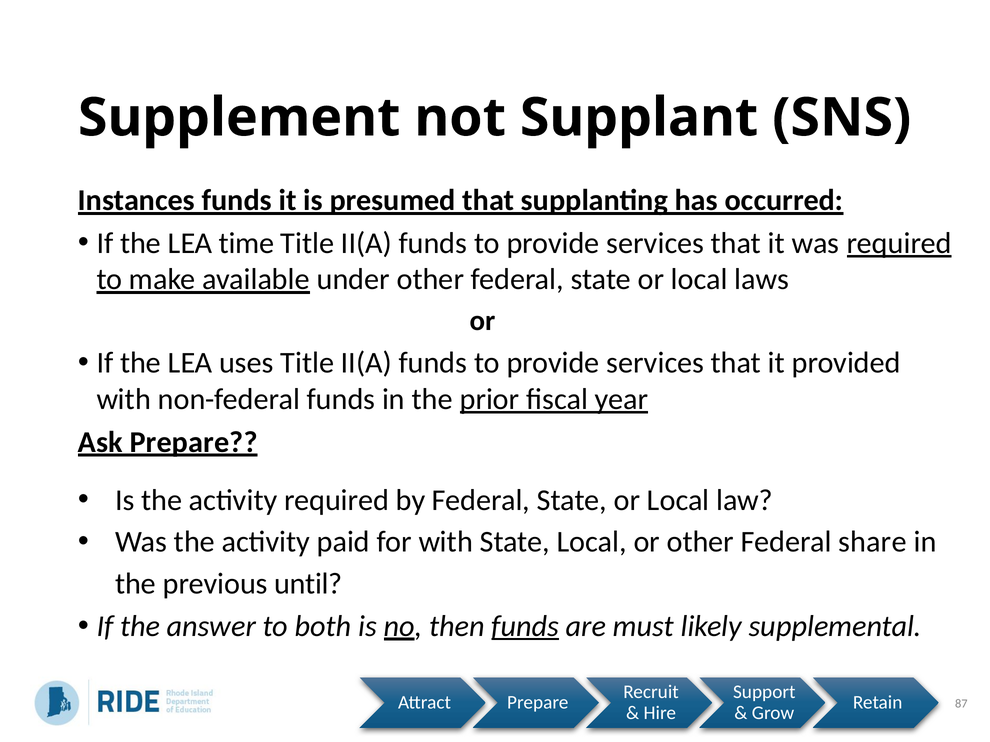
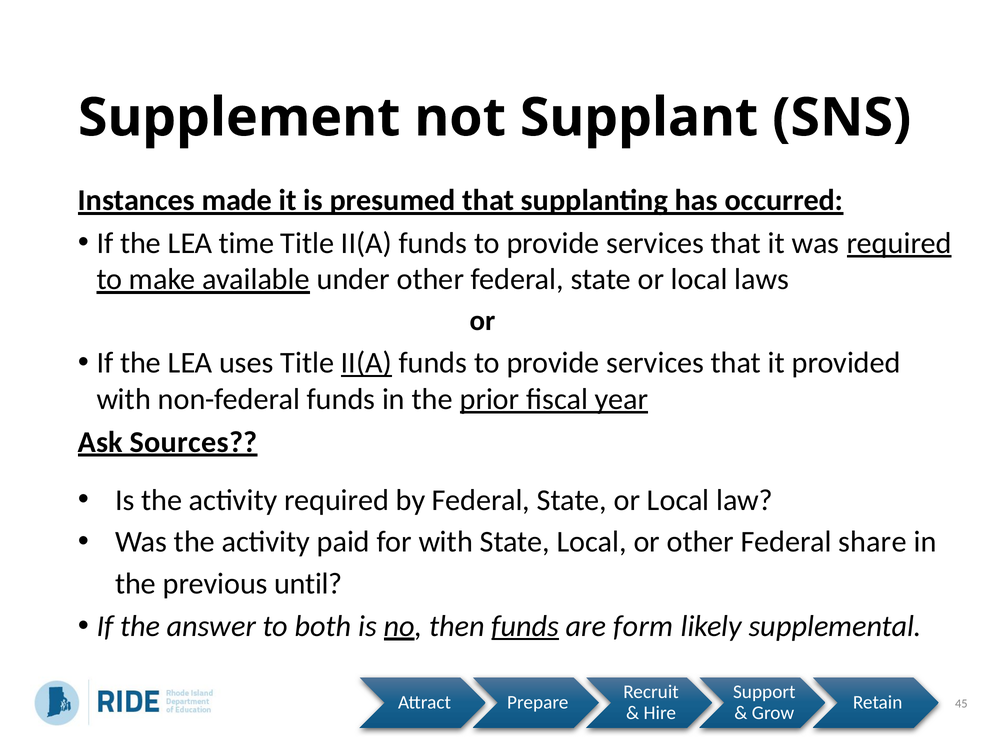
Instances funds: funds -> made
II(A at (366, 363) underline: none -> present
Ask Prepare: Prepare -> Sources
must: must -> form
87: 87 -> 45
